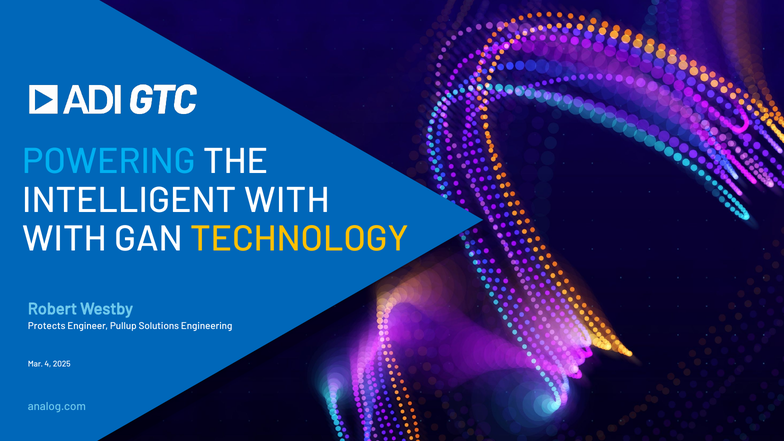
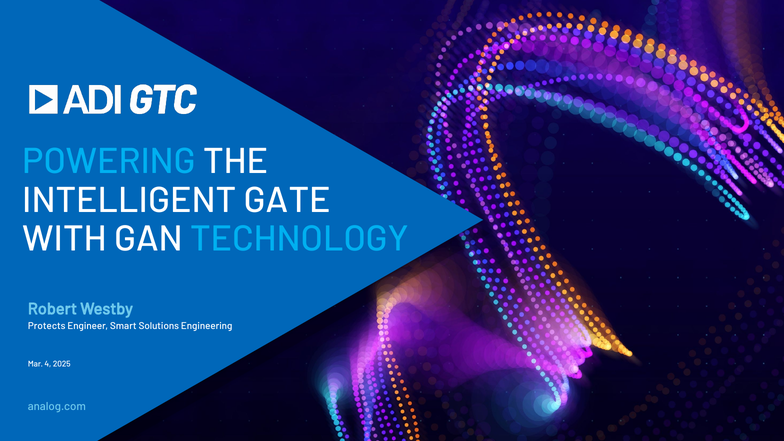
INTELLIGENT WITH: WITH -> GATE
TECHNOLOGY colour: yellow -> light blue
Pullup: Pullup -> Smart
